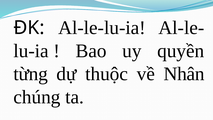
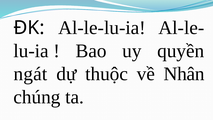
từng: từng -> ngát
